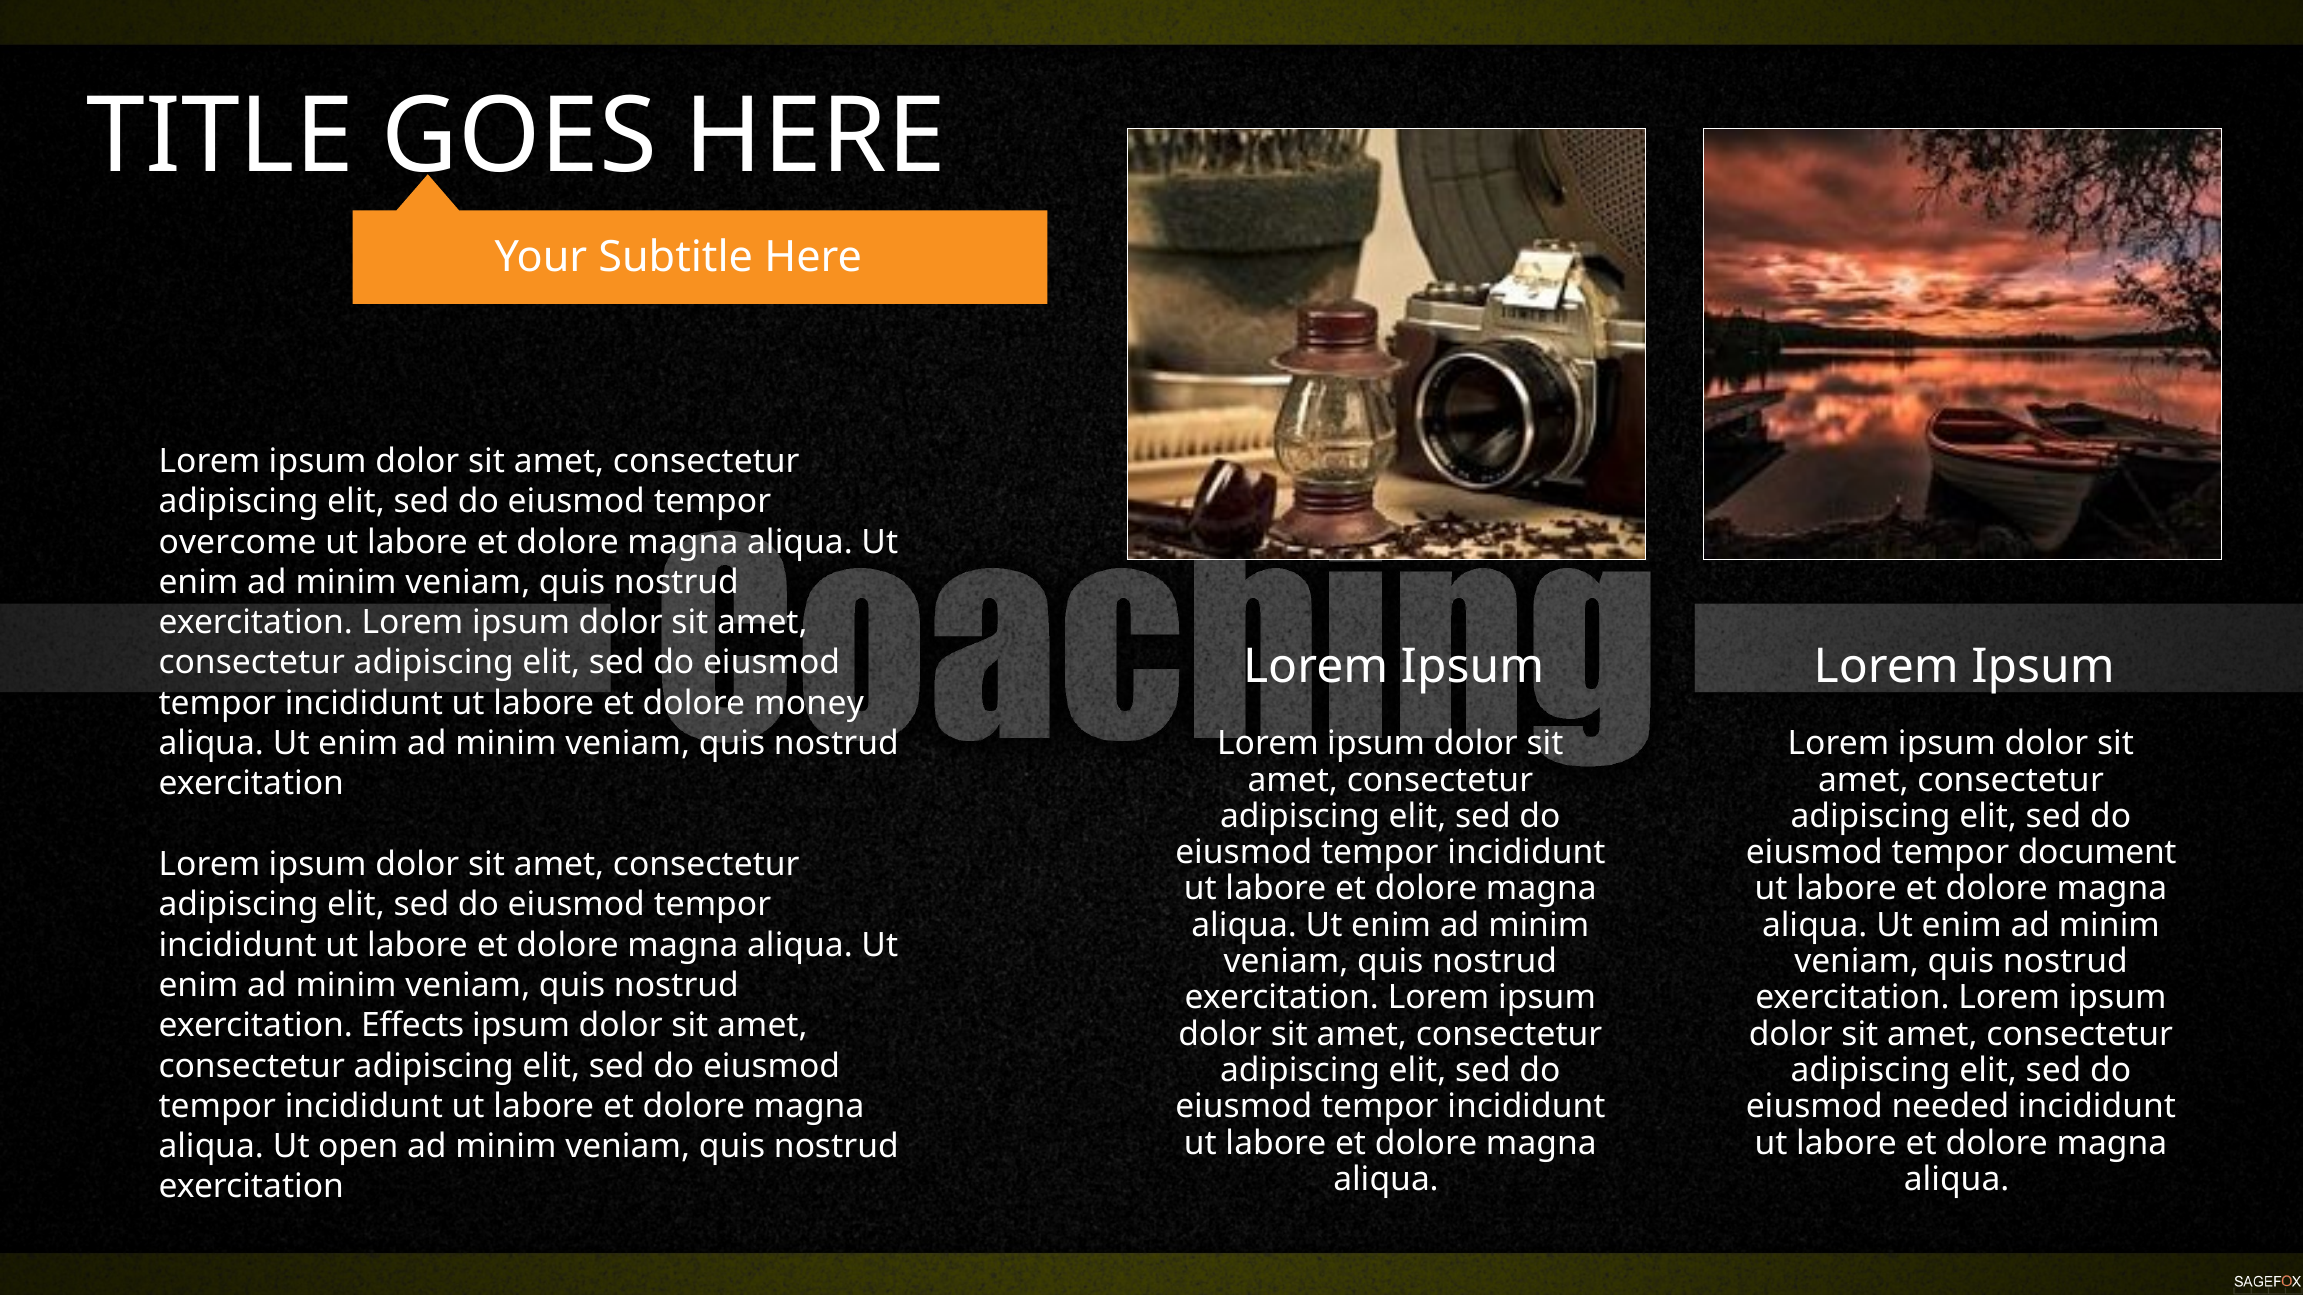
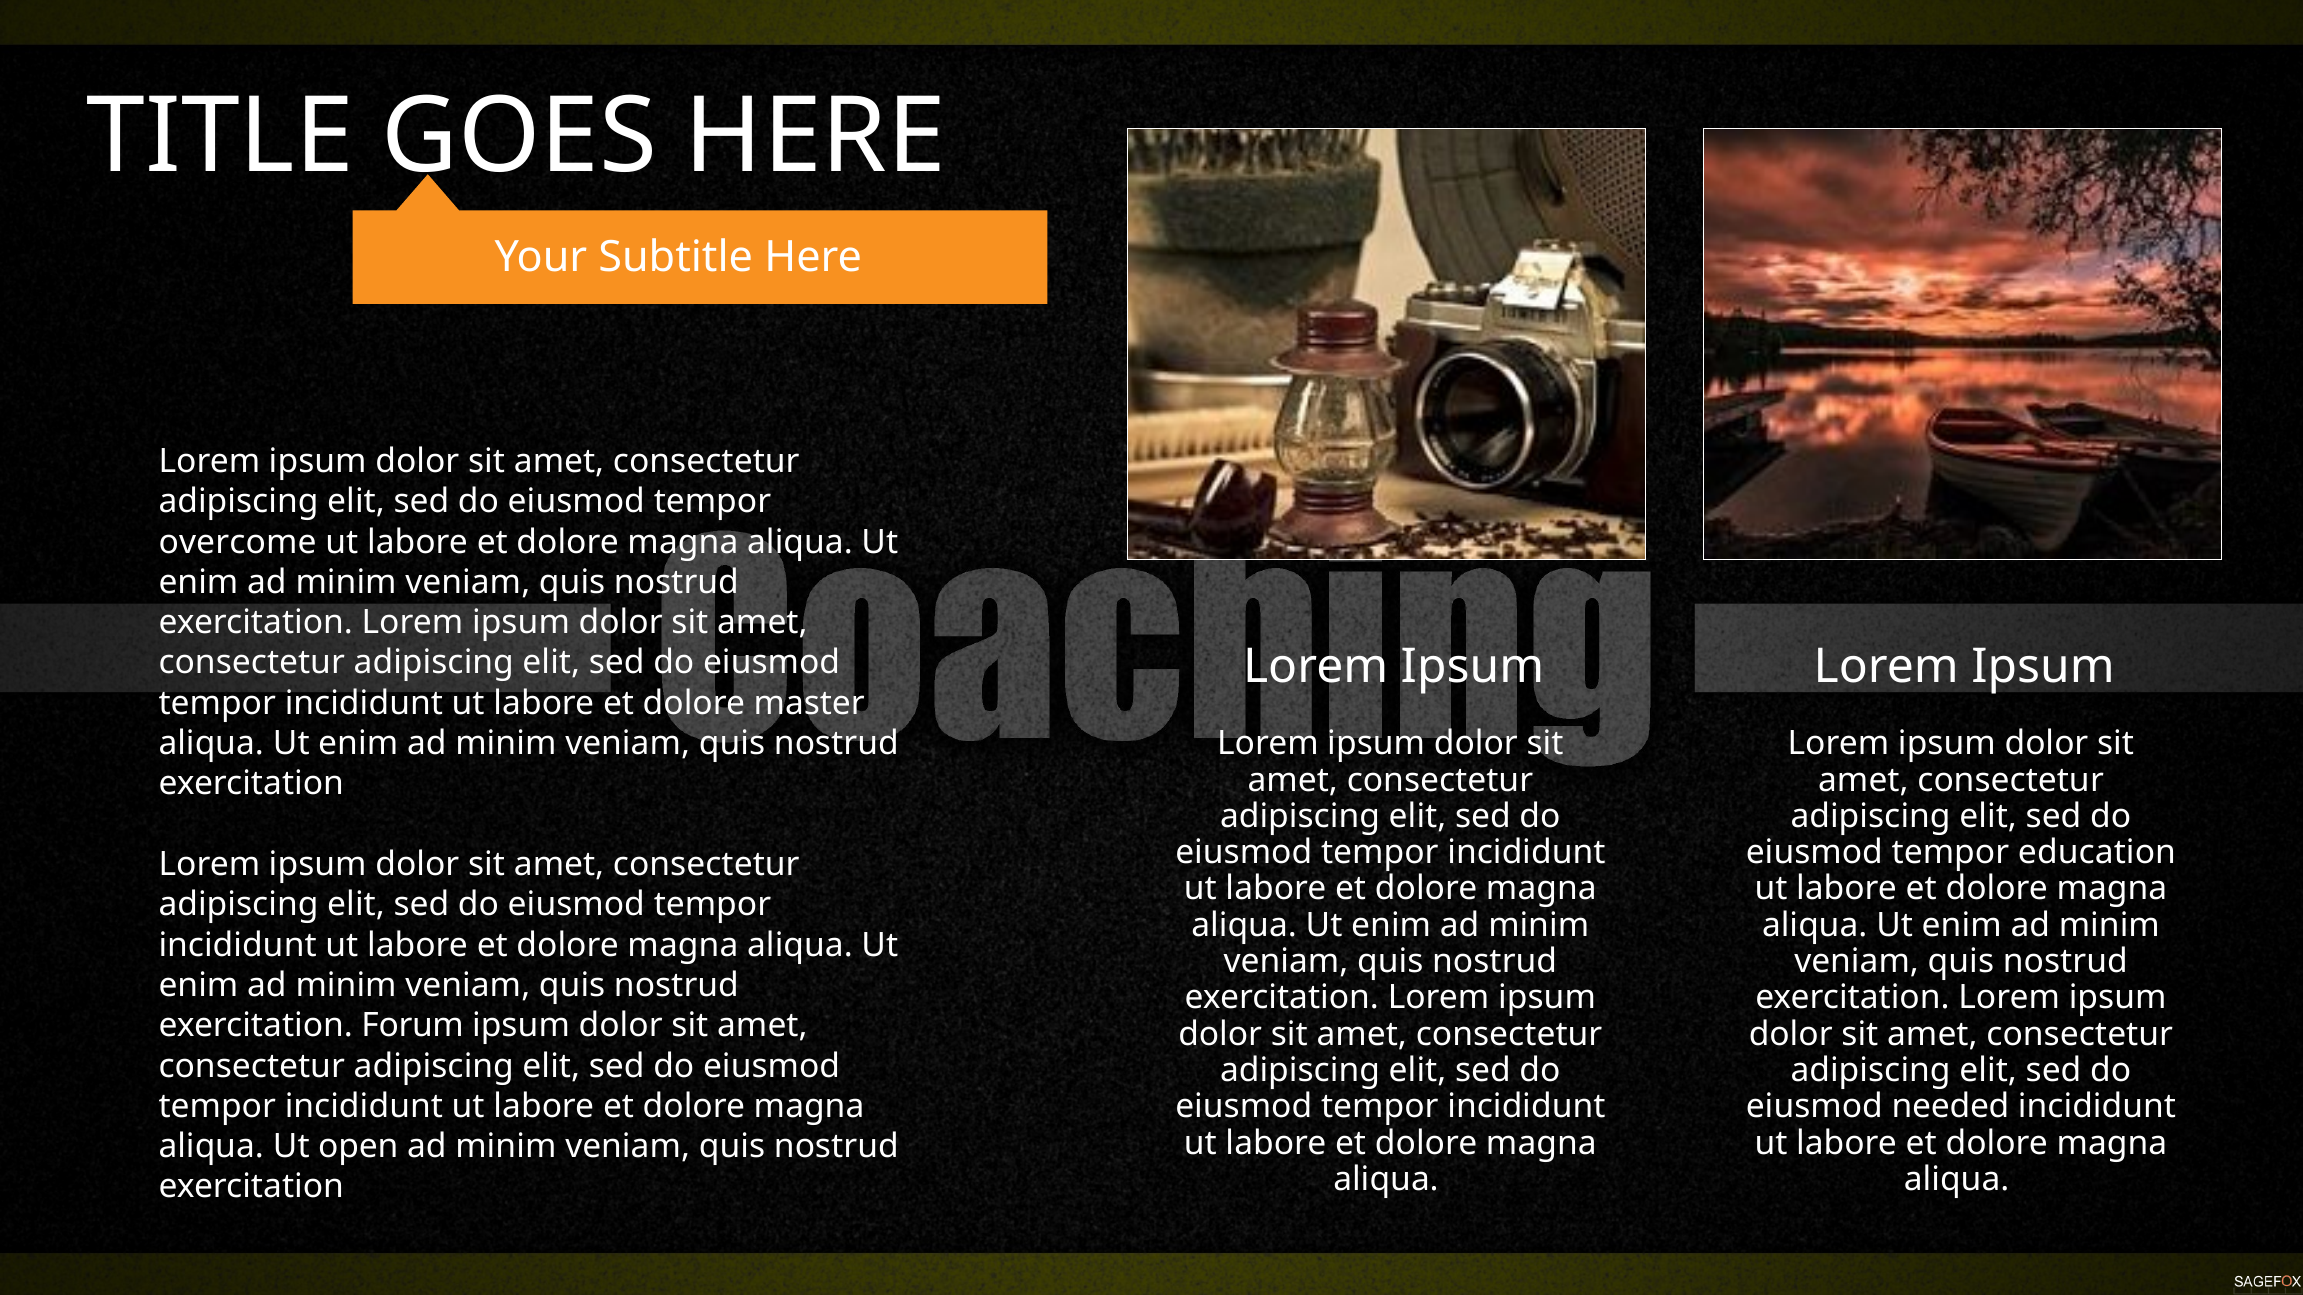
money: money -> master
document: document -> education
Effects: Effects -> Forum
